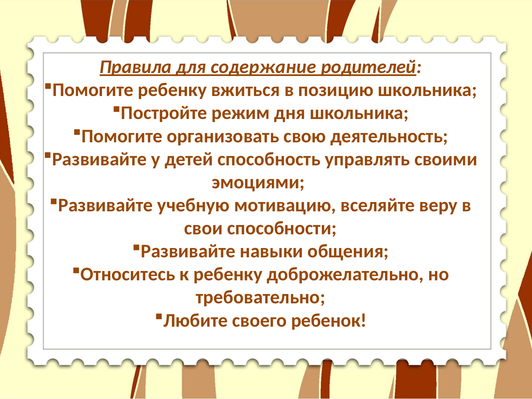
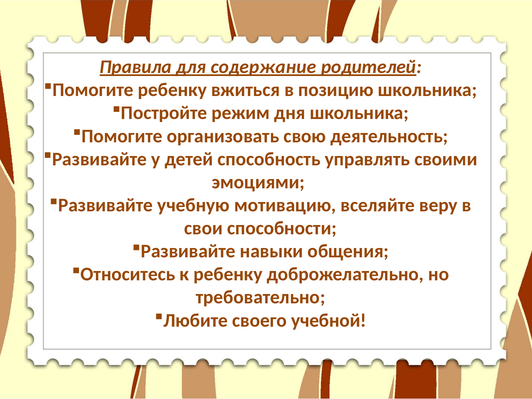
ребенок: ребенок -> учебной
